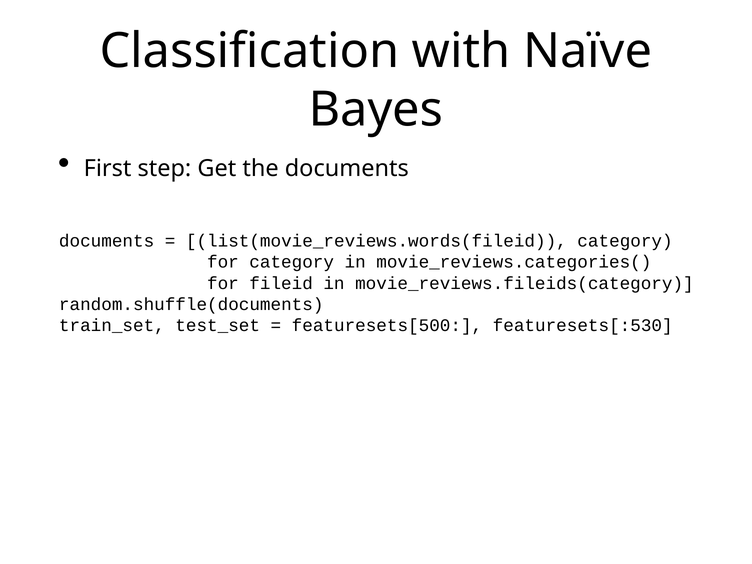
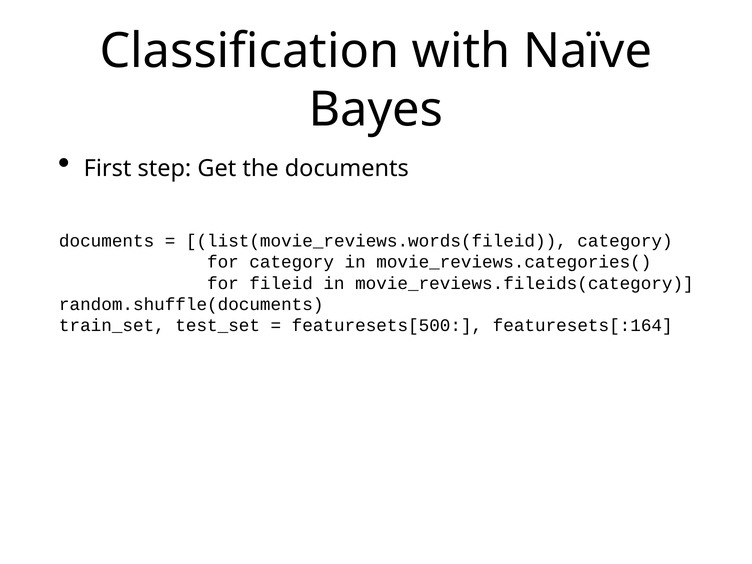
featuresets[:530: featuresets[:530 -> featuresets[:164
